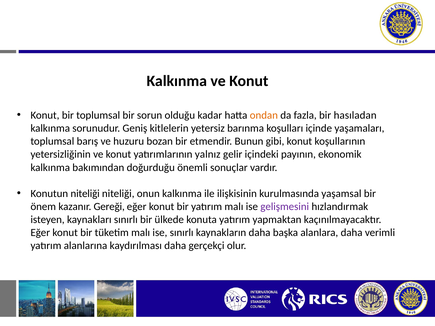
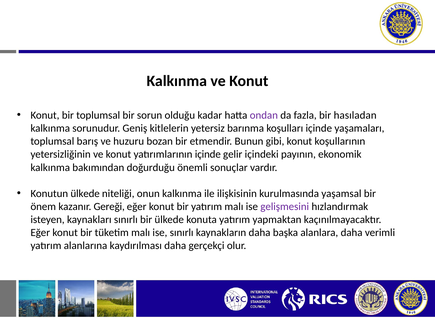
ondan colour: orange -> purple
yatırımlarının yalnız: yalnız -> içinde
Konutun niteliği: niteliği -> ülkede
